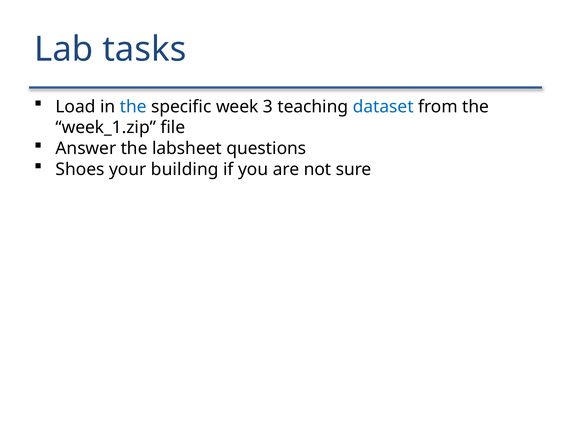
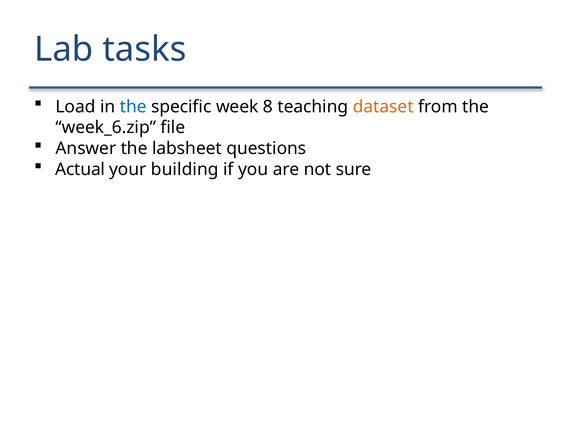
3: 3 -> 8
dataset colour: blue -> orange
week_1.zip: week_1.zip -> week_6.zip
Shoes: Shoes -> Actual
